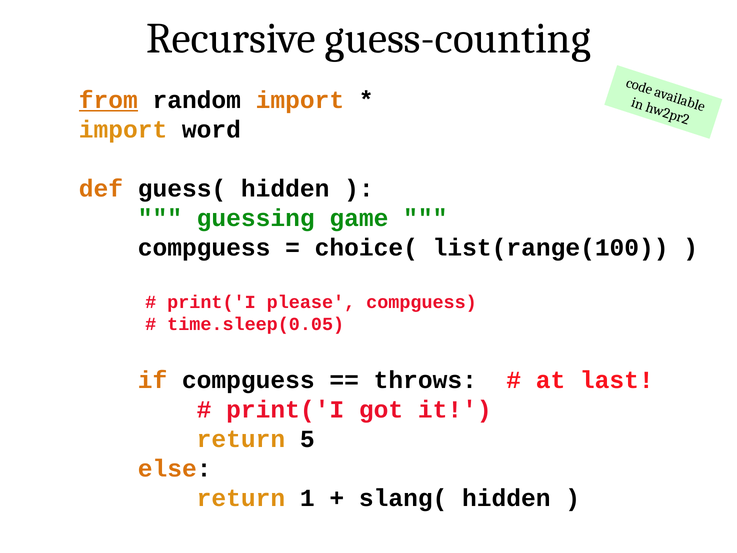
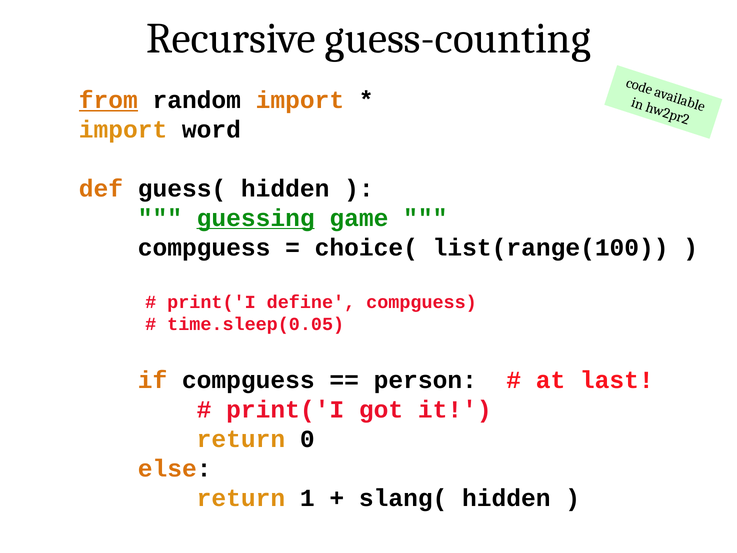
guessing underline: none -> present
please: please -> define
throws: throws -> person
5: 5 -> 0
